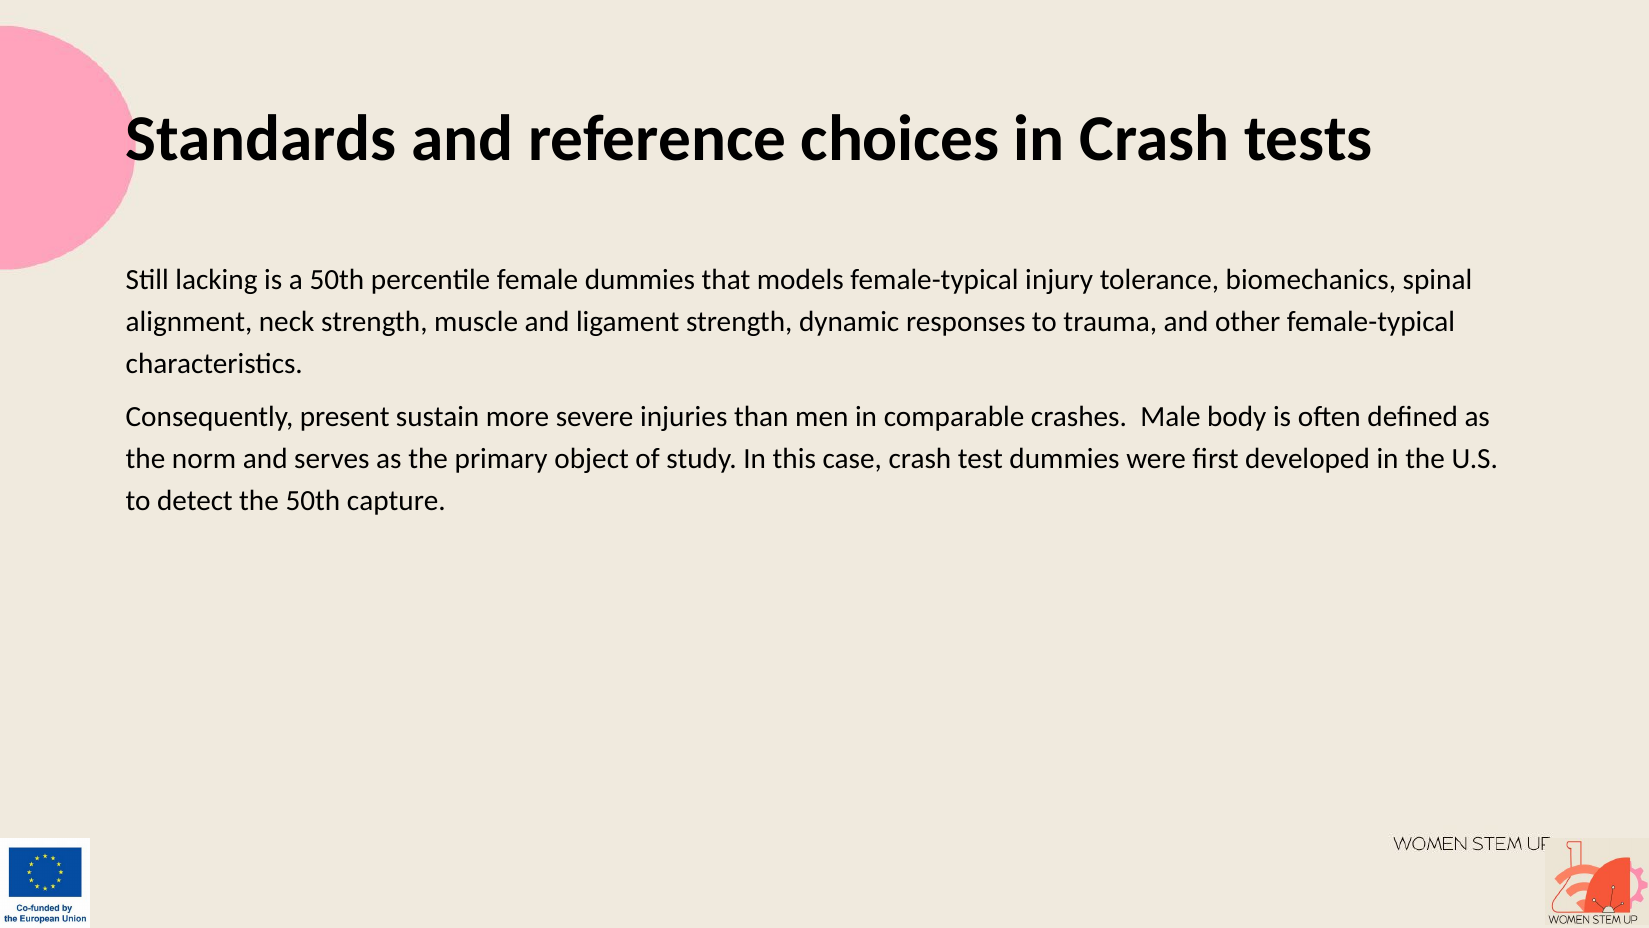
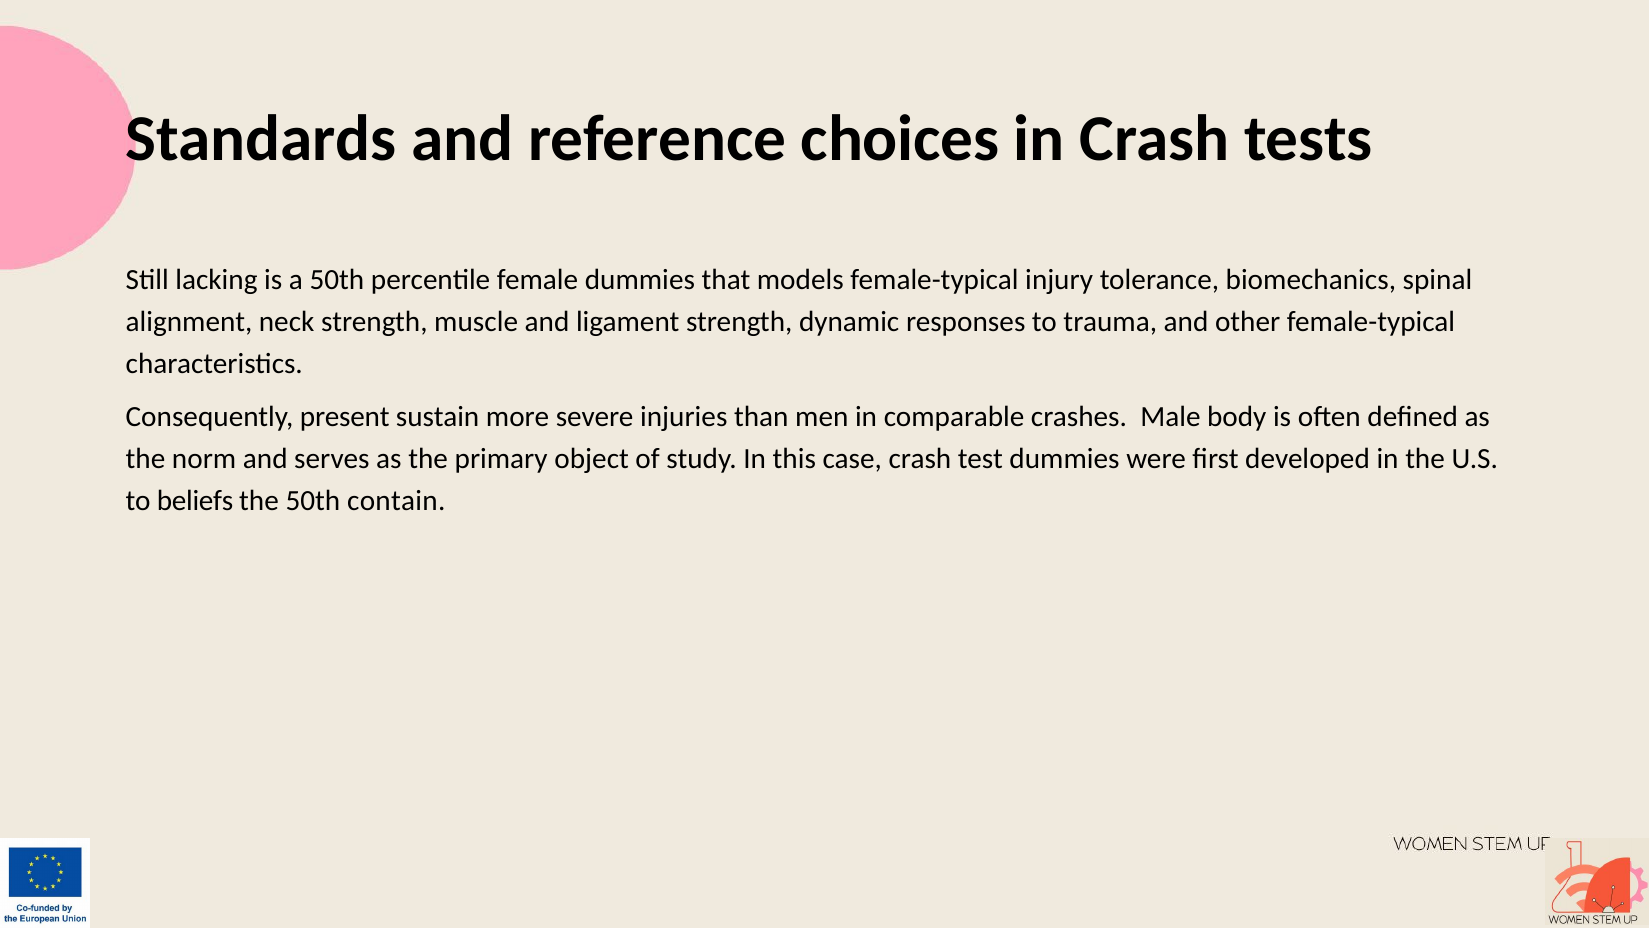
detect: detect -> beliefs
capture: capture -> contain
